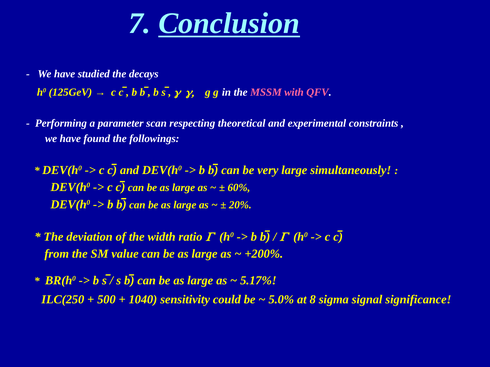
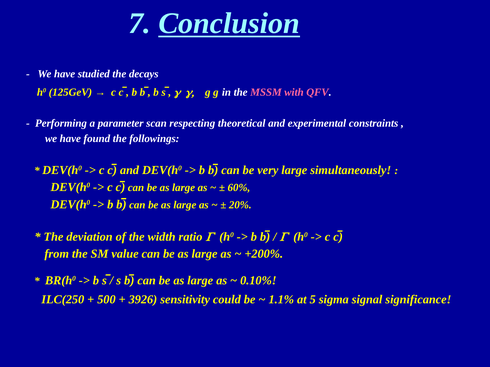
5.17%: 5.17% -> 0.10%
1040: 1040 -> 3926
5.0%: 5.0% -> 1.1%
8: 8 -> 5
